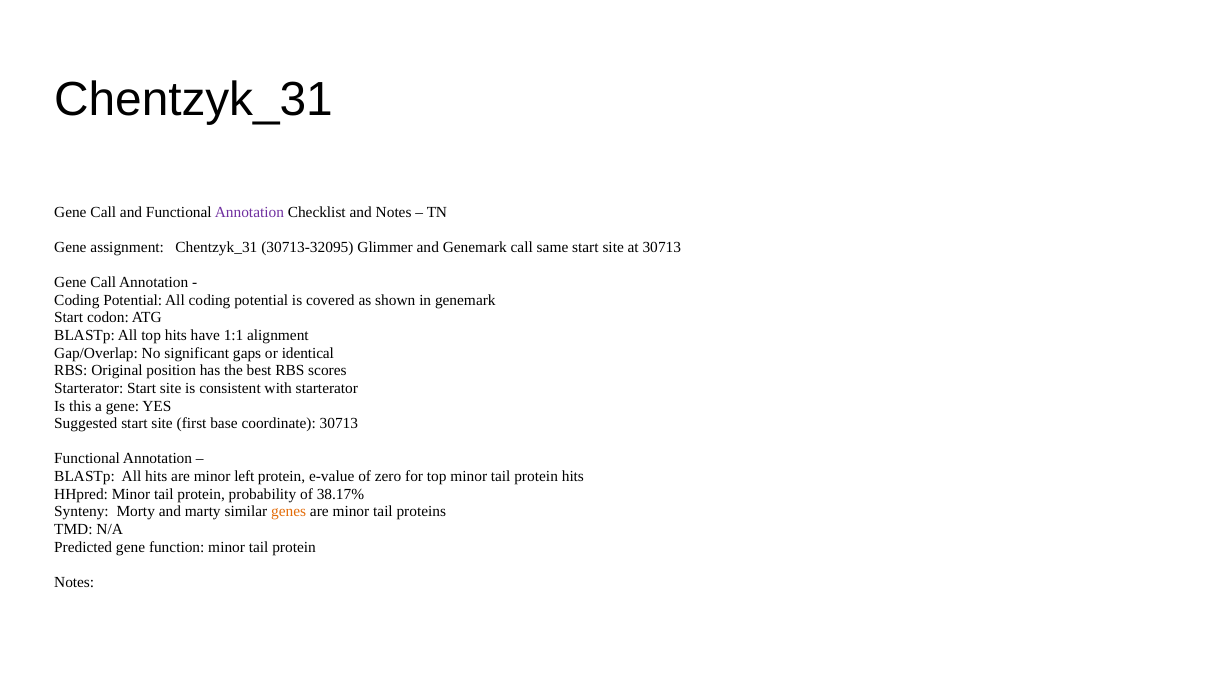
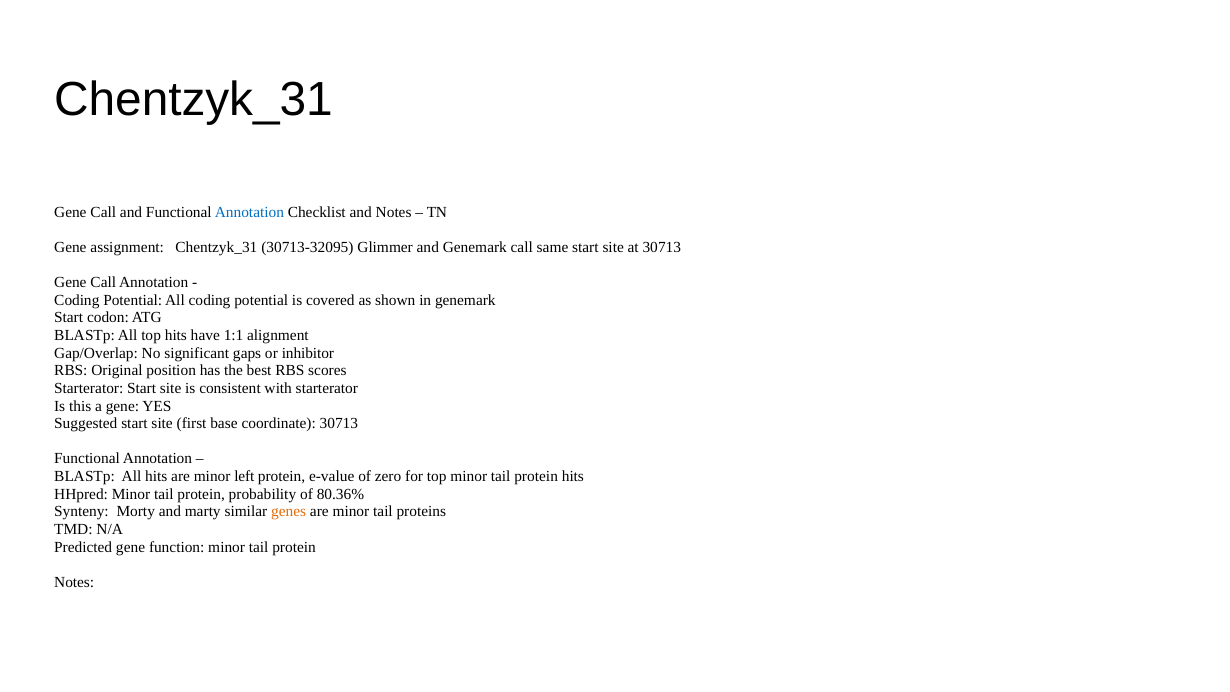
Annotation at (249, 212) colour: purple -> blue
identical: identical -> inhibitor
38.17%: 38.17% -> 80.36%
